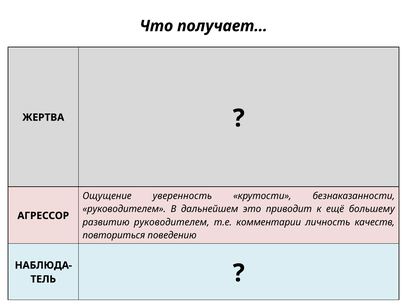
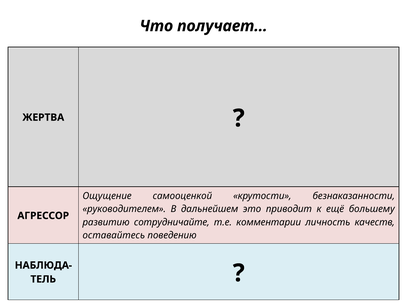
уверенность: уверенность -> самооценкой
развитию руководителем: руководителем -> сотрудничайте
повториться: повториться -> оставайтесь
